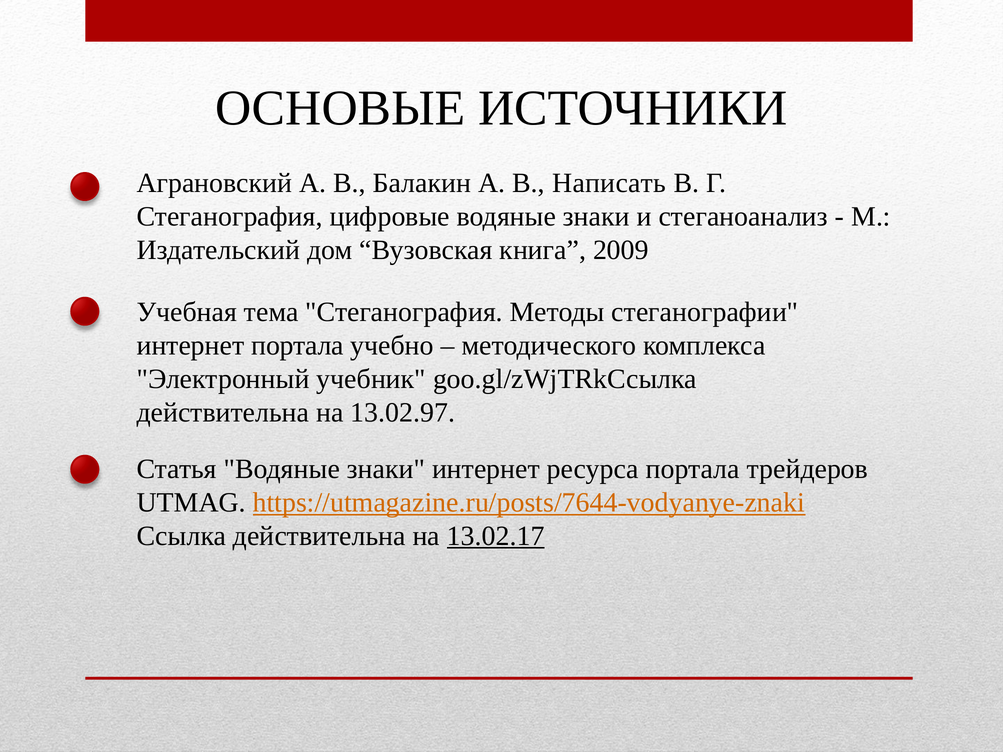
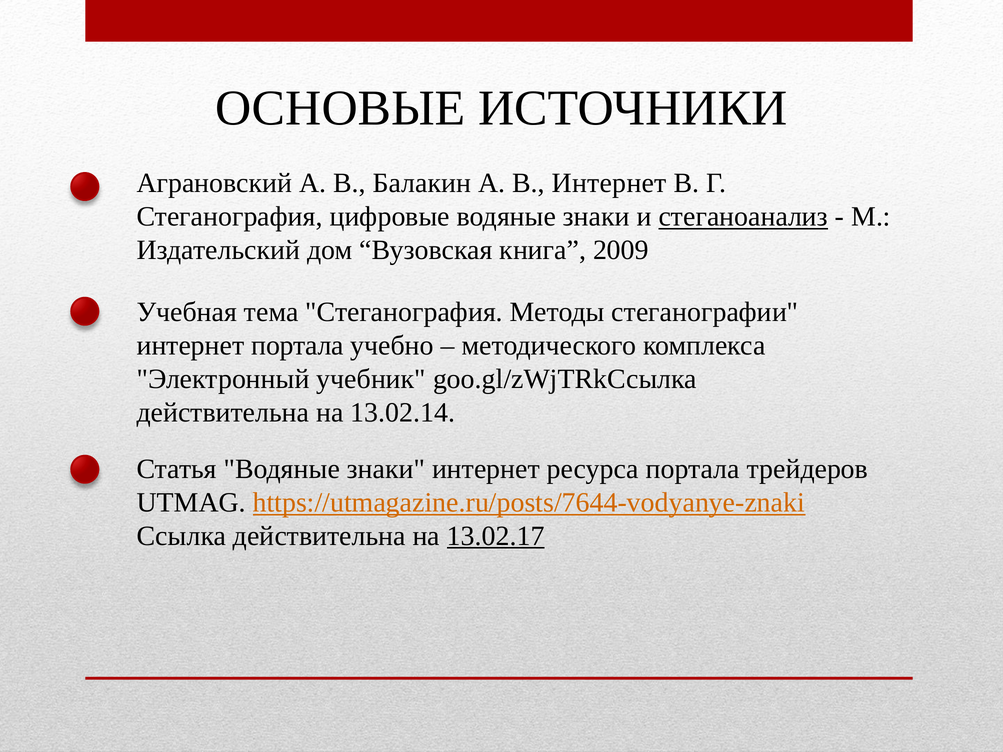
В Написать: Написать -> Интернет
стеганоанализ underline: none -> present
13.02.97: 13.02.97 -> 13.02.14
